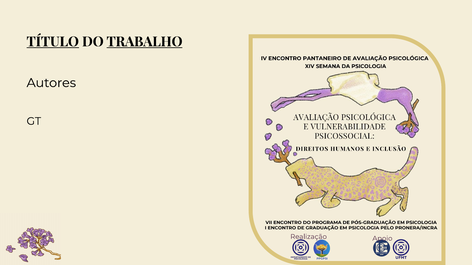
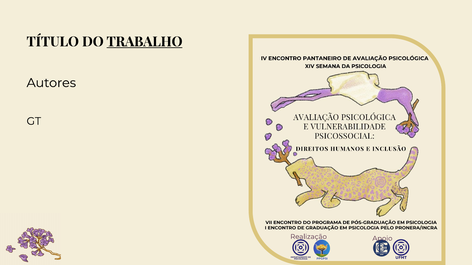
TÍTULO underline: present -> none
